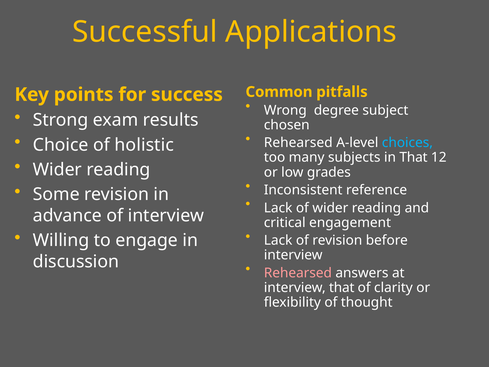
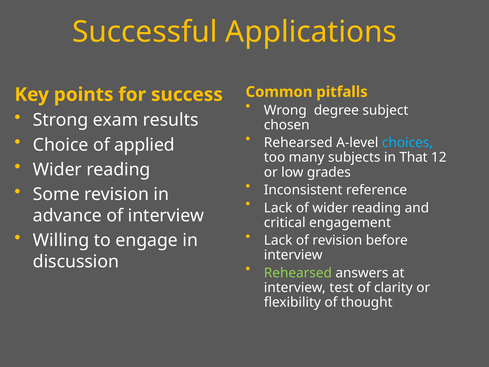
holistic: holistic -> applied
Rehearsed at (298, 273) colour: pink -> light green
interview that: that -> test
